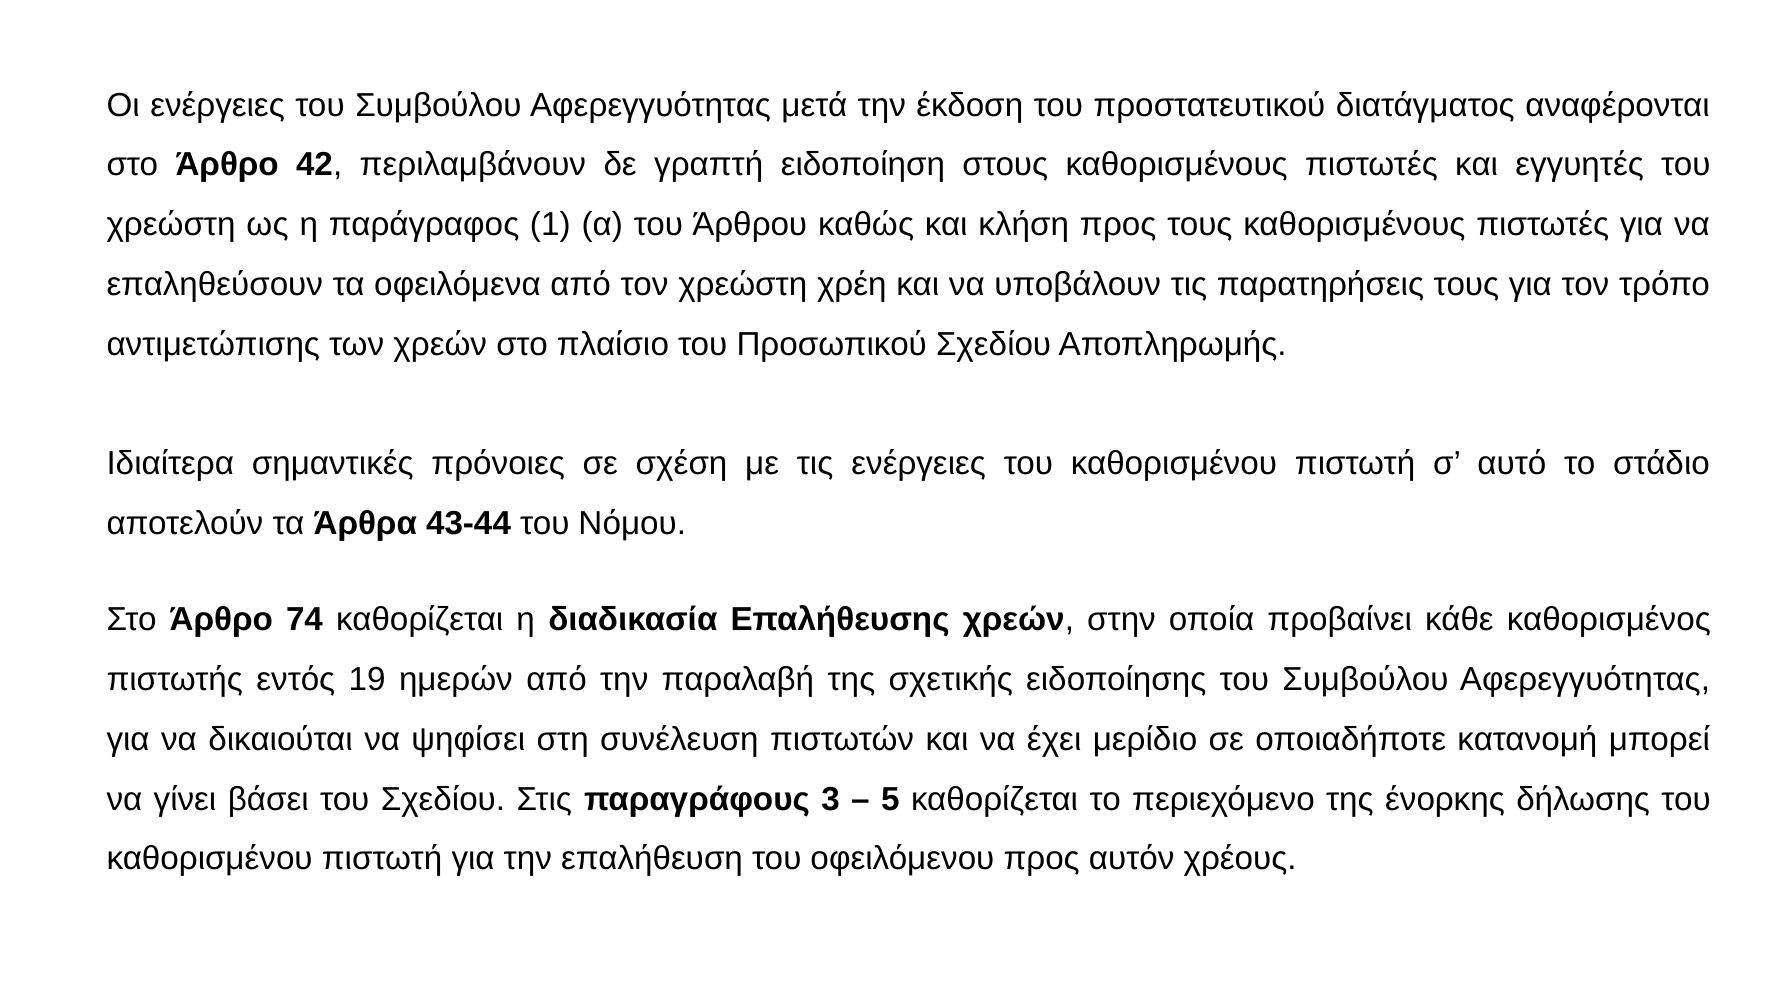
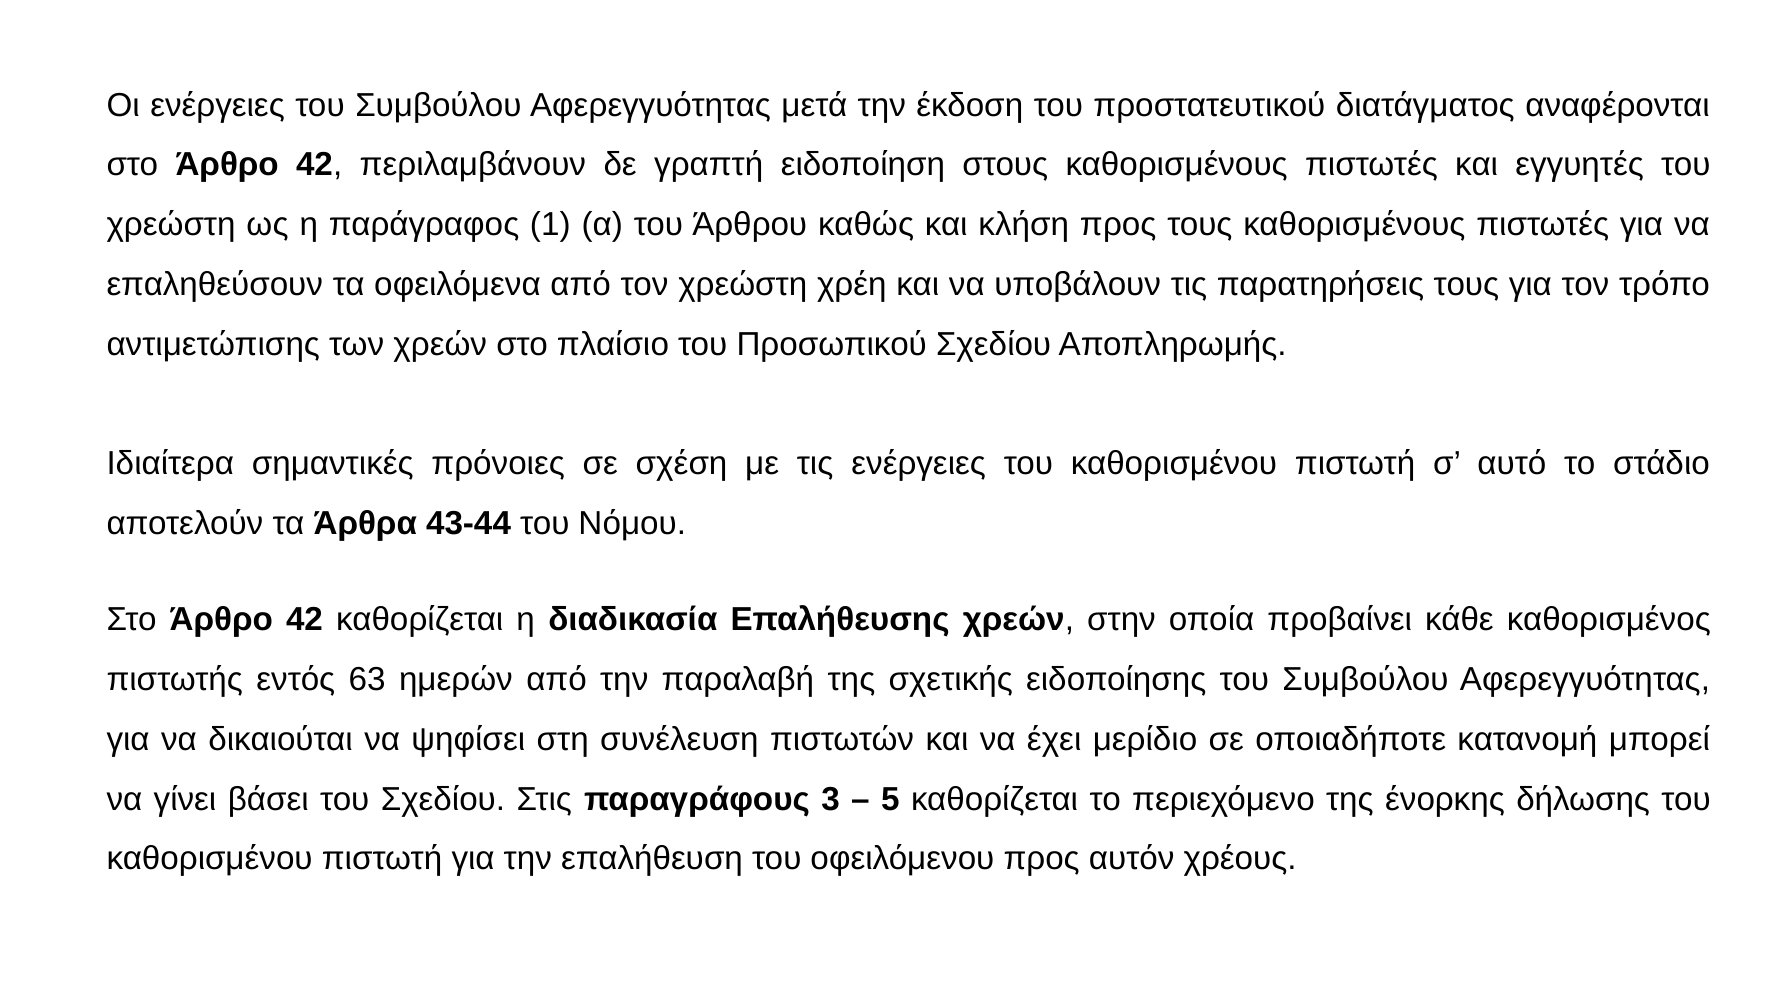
74 at (304, 620): 74 -> 42
19: 19 -> 63
